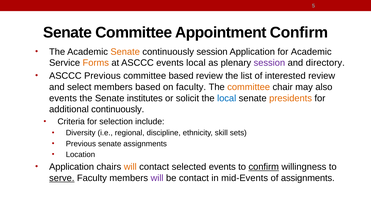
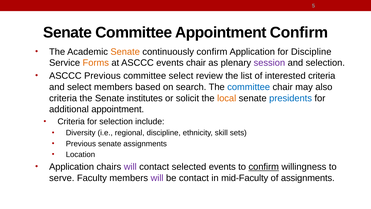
continuously session: session -> confirm
for Academic: Academic -> Discipline
events local: local -> chair
and directory: directory -> selection
committee based: based -> select
interested review: review -> criteria
on faculty: faculty -> search
committee at (249, 87) colour: orange -> blue
events at (63, 98): events -> criteria
local at (227, 98) colour: blue -> orange
presidents colour: orange -> blue
additional continuously: continuously -> appointment
will at (130, 167) colour: orange -> purple
serve underline: present -> none
mid-Events: mid-Events -> mid-Faculty
